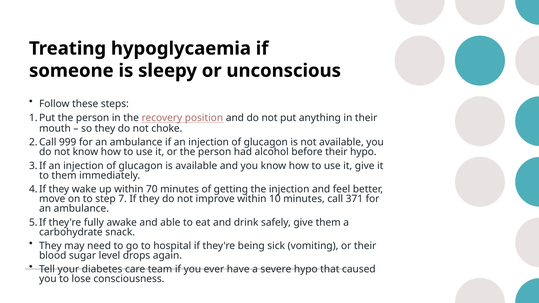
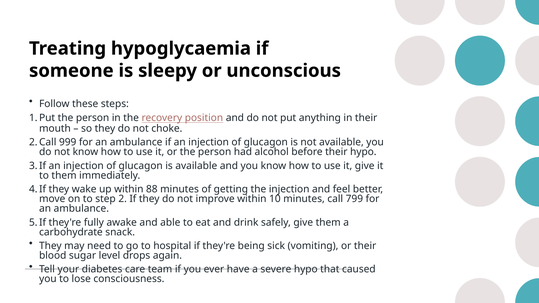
70: 70 -> 88
7: 7 -> 2
371: 371 -> 799
